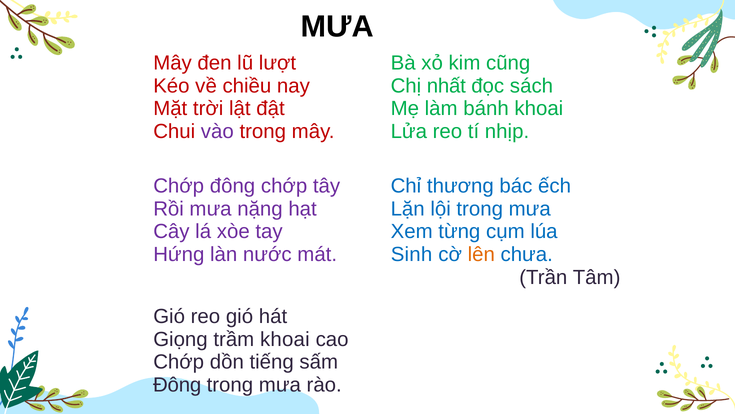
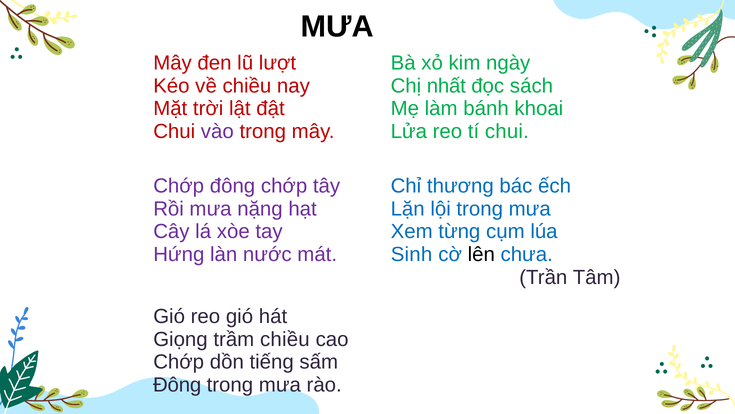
cũng: cũng -> ngày
tí nhịp: nhịp -> chui
lên colour: orange -> black
trầm khoai: khoai -> chiều
